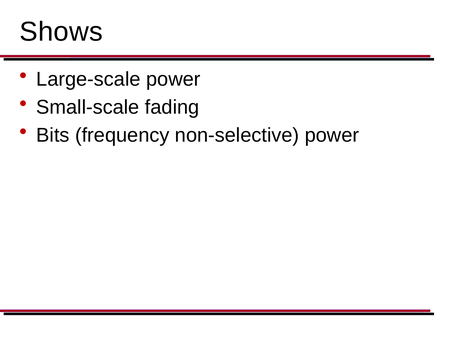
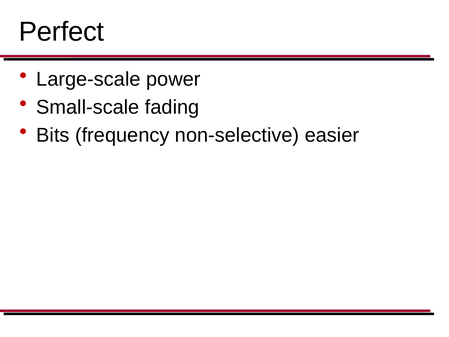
Shows: Shows -> Perfect
non-selective power: power -> easier
